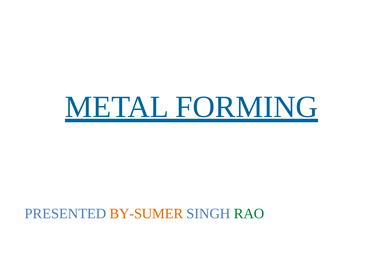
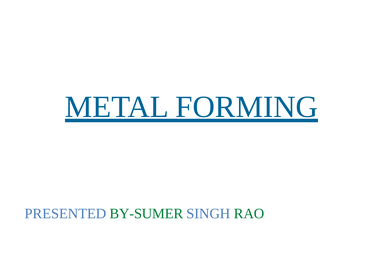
BY-SUMER colour: orange -> green
